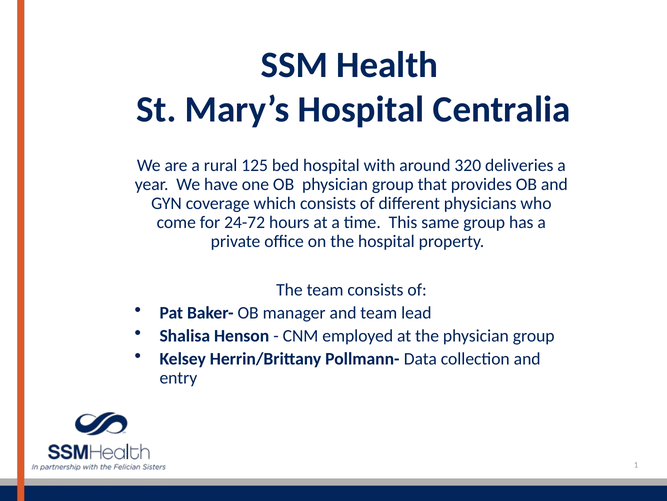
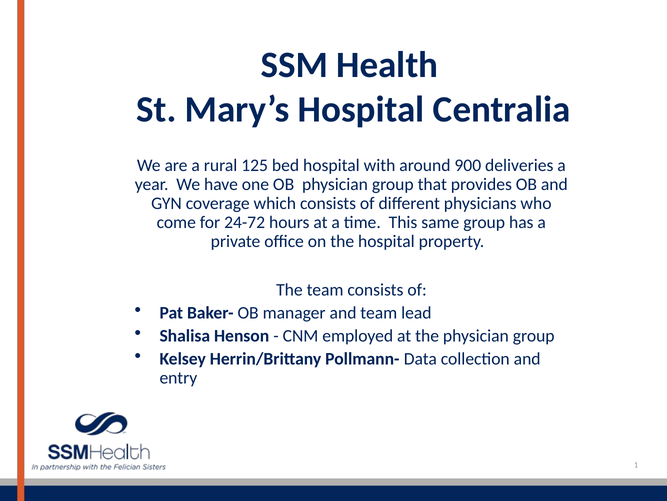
320: 320 -> 900
